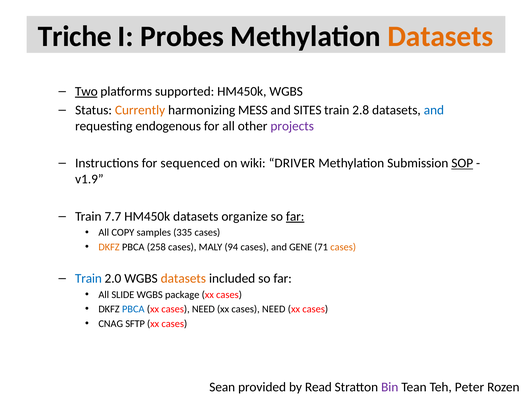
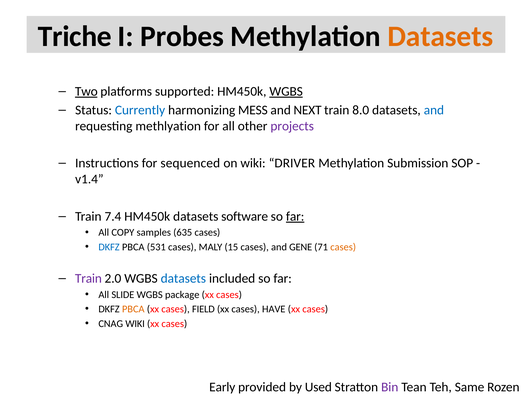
WGBS at (286, 91) underline: none -> present
Currently colour: orange -> blue
SITES: SITES -> NEXT
2.8: 2.8 -> 8.0
endogenous: endogenous -> methlyation
SOP underline: present -> none
v1.9: v1.9 -> v1.4
7.7: 7.7 -> 7.4
organize: organize -> software
335: 335 -> 635
DKFZ at (109, 247) colour: orange -> blue
258: 258 -> 531
94: 94 -> 15
Train at (88, 279) colour: blue -> purple
datasets at (183, 279) colour: orange -> blue
PBCA at (133, 309) colour: blue -> orange
NEED at (203, 309): NEED -> FIELD
NEED at (274, 309): NEED -> HAVE
CNAG SFTP: SFTP -> WIKI
Sean: Sean -> Early
Read: Read -> Used
Peter: Peter -> Same
